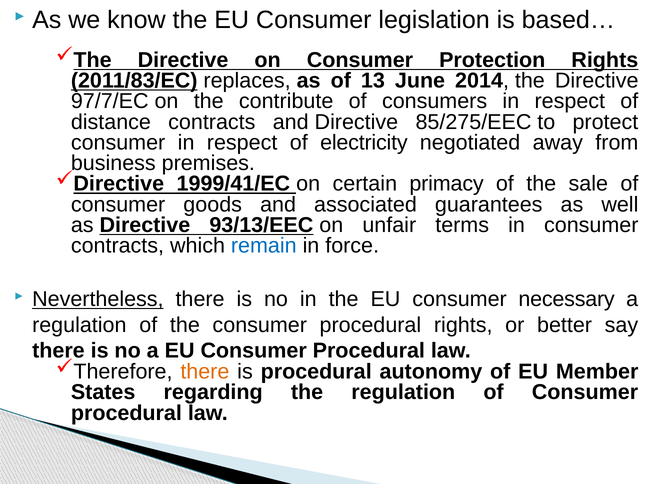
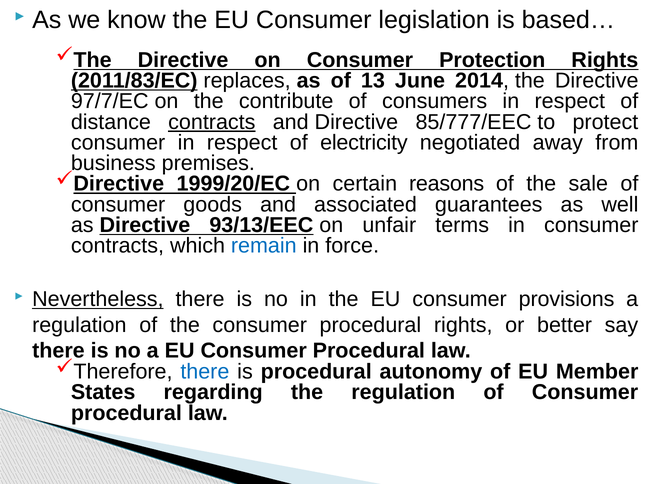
contracts at (212, 122) underline: none -> present
85/275/EEC: 85/275/EEC -> 85/777/EEC
1999/41/EC: 1999/41/EC -> 1999/20/EC
primacy: primacy -> reasons
necessary: necessary -> provisions
there at (205, 371) colour: orange -> blue
